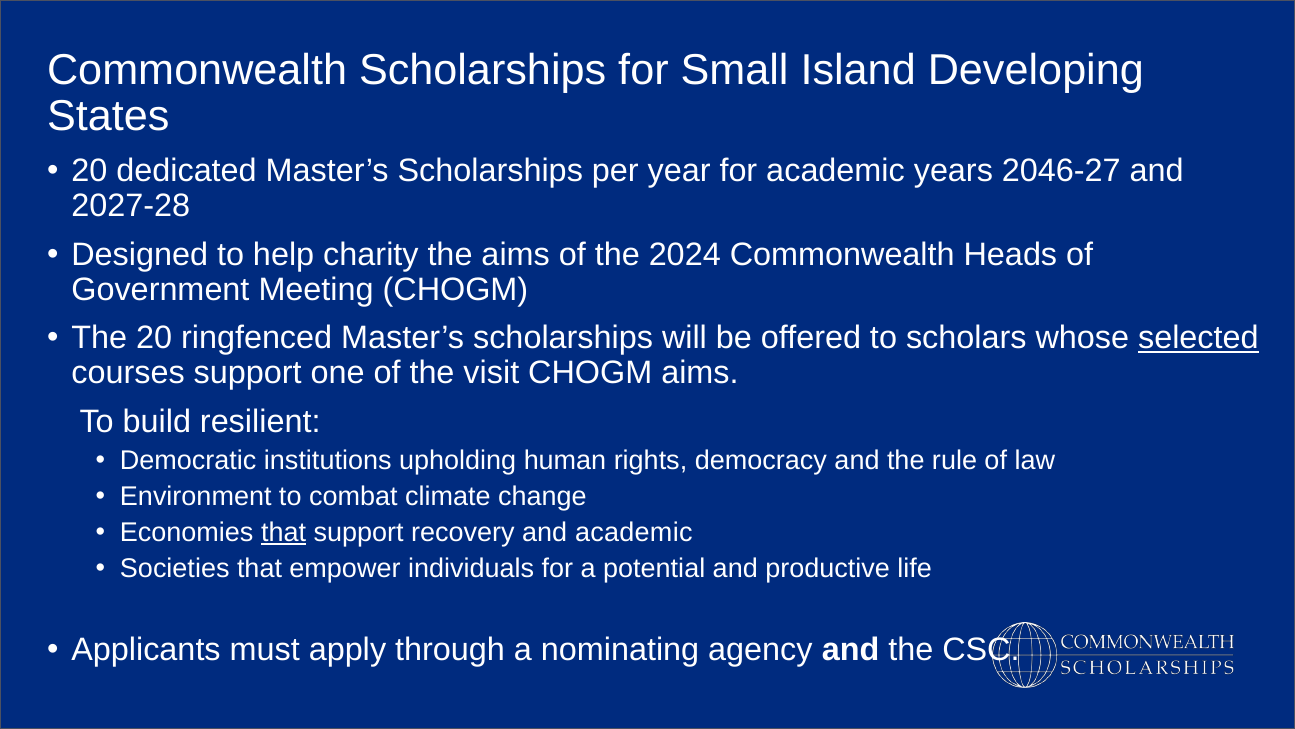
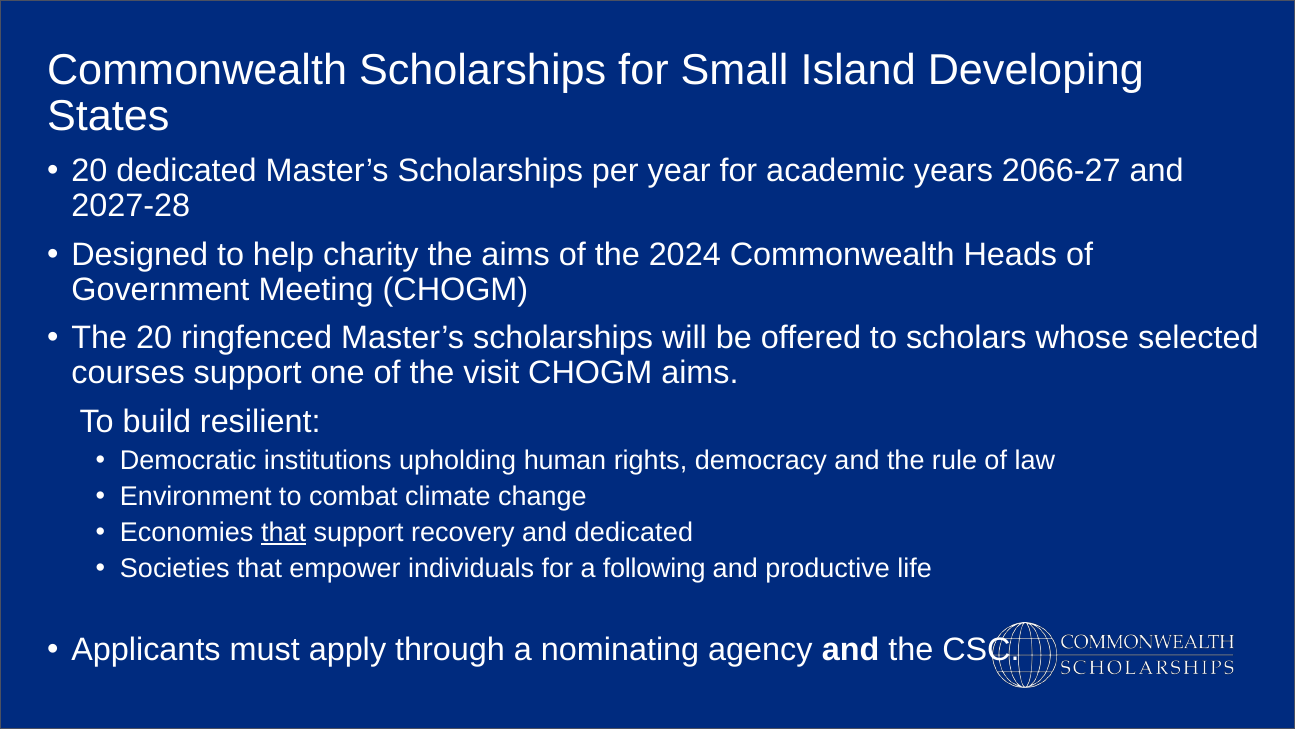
2046-27: 2046-27 -> 2066-27
selected underline: present -> none
and academic: academic -> dedicated
potential: potential -> following
